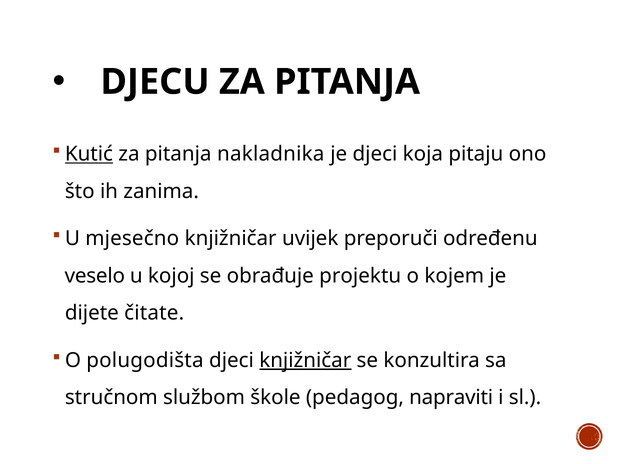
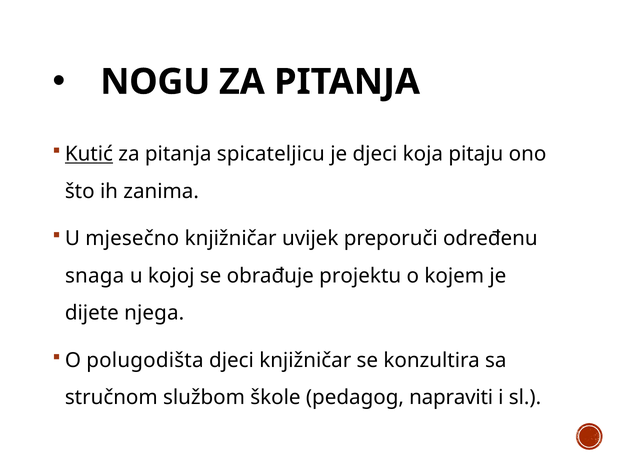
DJECU: DJECU -> NOGU
nakladnika: nakladnika -> spicateljicu
veselo: veselo -> snaga
čitate: čitate -> njega
knjižničar at (305, 360) underline: present -> none
